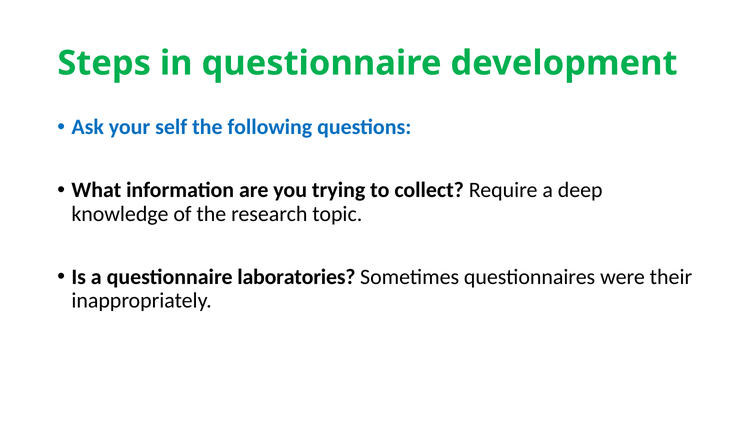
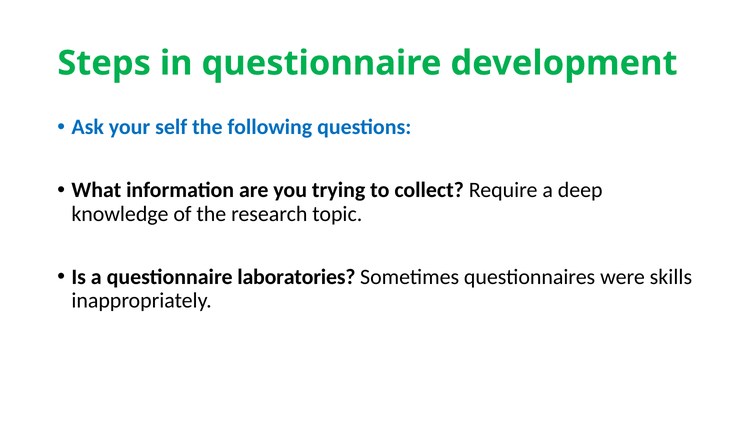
their: their -> skills
